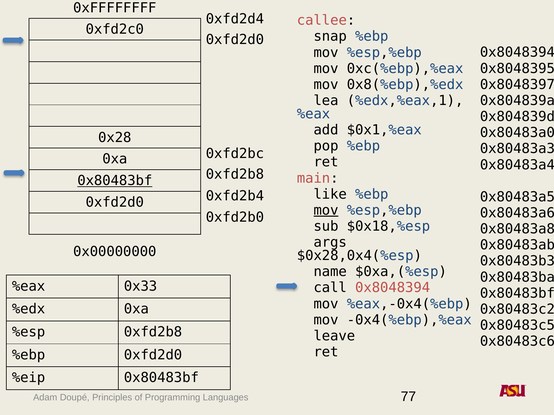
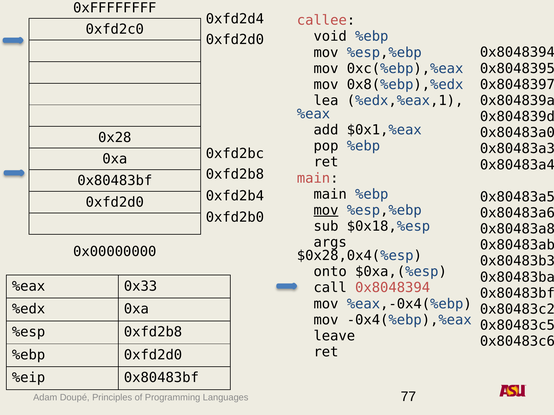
snap: snap -> void
0x80483bf at (115, 181) underline: present -> none
like at (330, 194): like -> main
name: name -> onto
